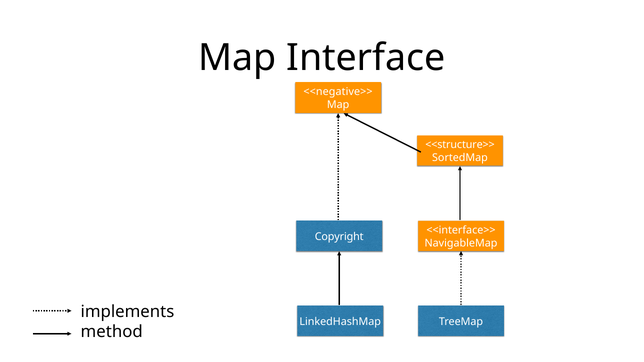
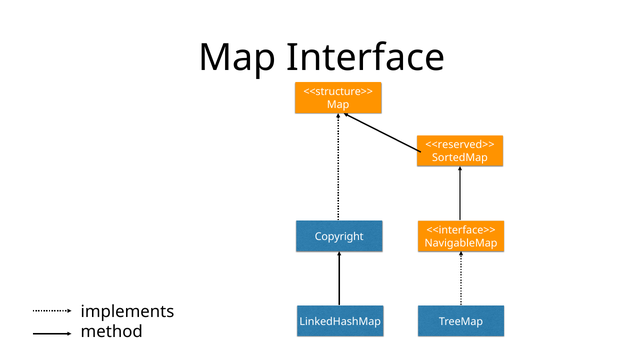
<<negative>>: <<negative>> -> <<structure>>
<<structure>>: <<structure>> -> <<reserved>>
